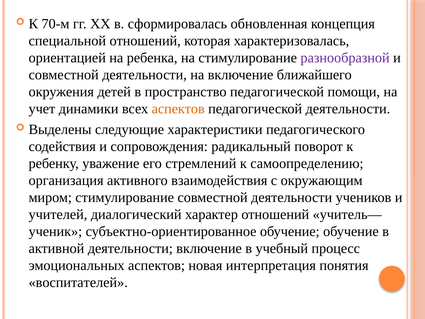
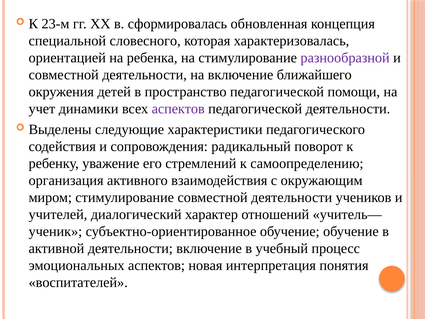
70-м: 70-м -> 23-м
специальной отношений: отношений -> словесного
аспектов at (178, 109) colour: orange -> purple
